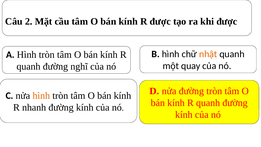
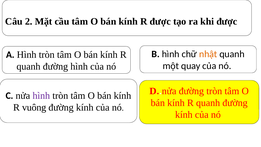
đường nghĩ: nghĩ -> hình
hình at (41, 96) colour: orange -> purple
nhanh: nhanh -> vuông
